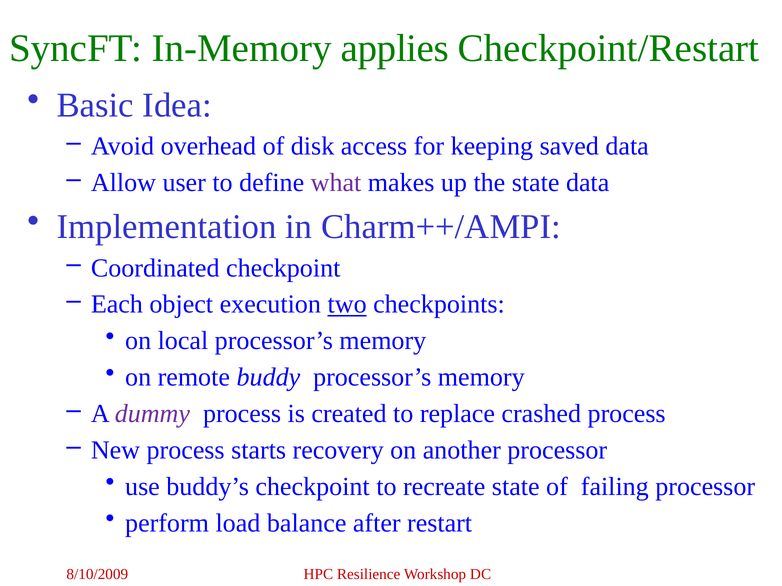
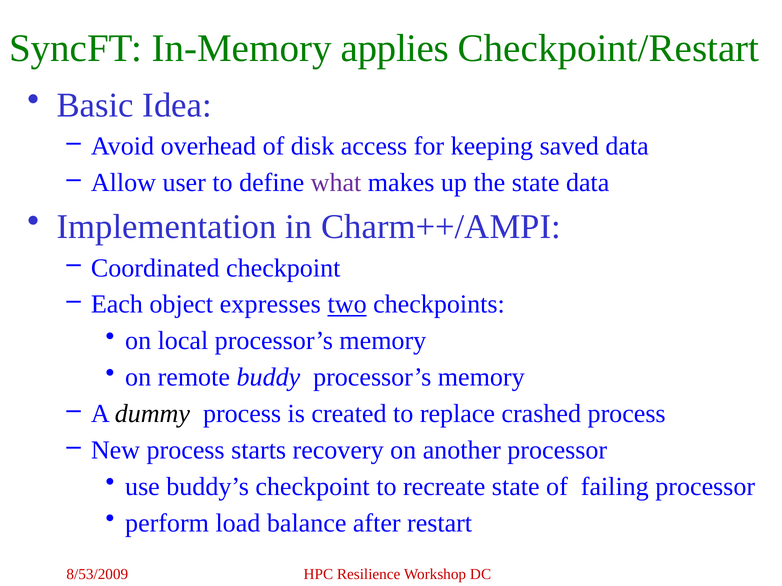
execution: execution -> expresses
dummy colour: purple -> black
8/10/2009: 8/10/2009 -> 8/53/2009
